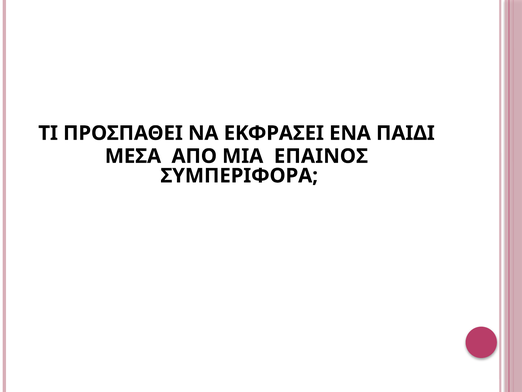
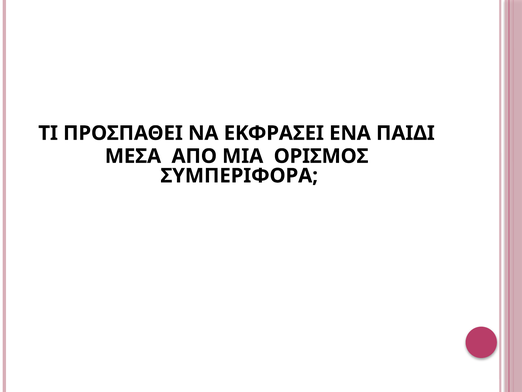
ΕΠΑΙΝΟΣ: ΕΠΑΙΝΟΣ -> ΟΡΙΣΜΟΣ
